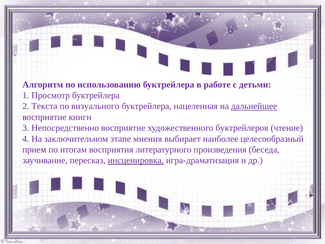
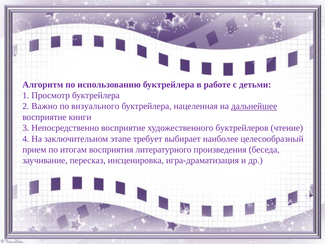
Текста: Текста -> Важно
мнения: мнения -> требует
инсценировка underline: present -> none
